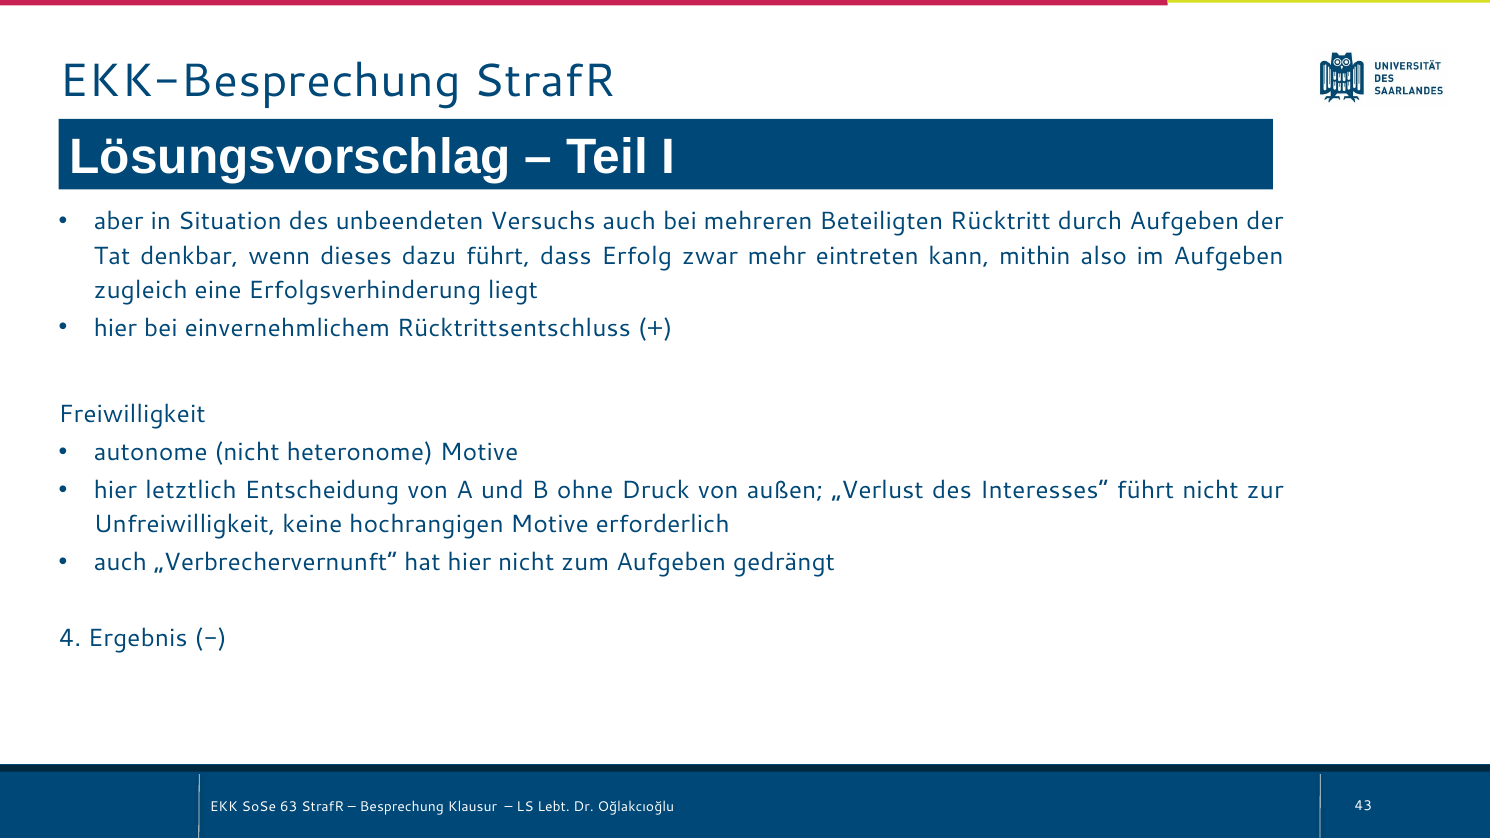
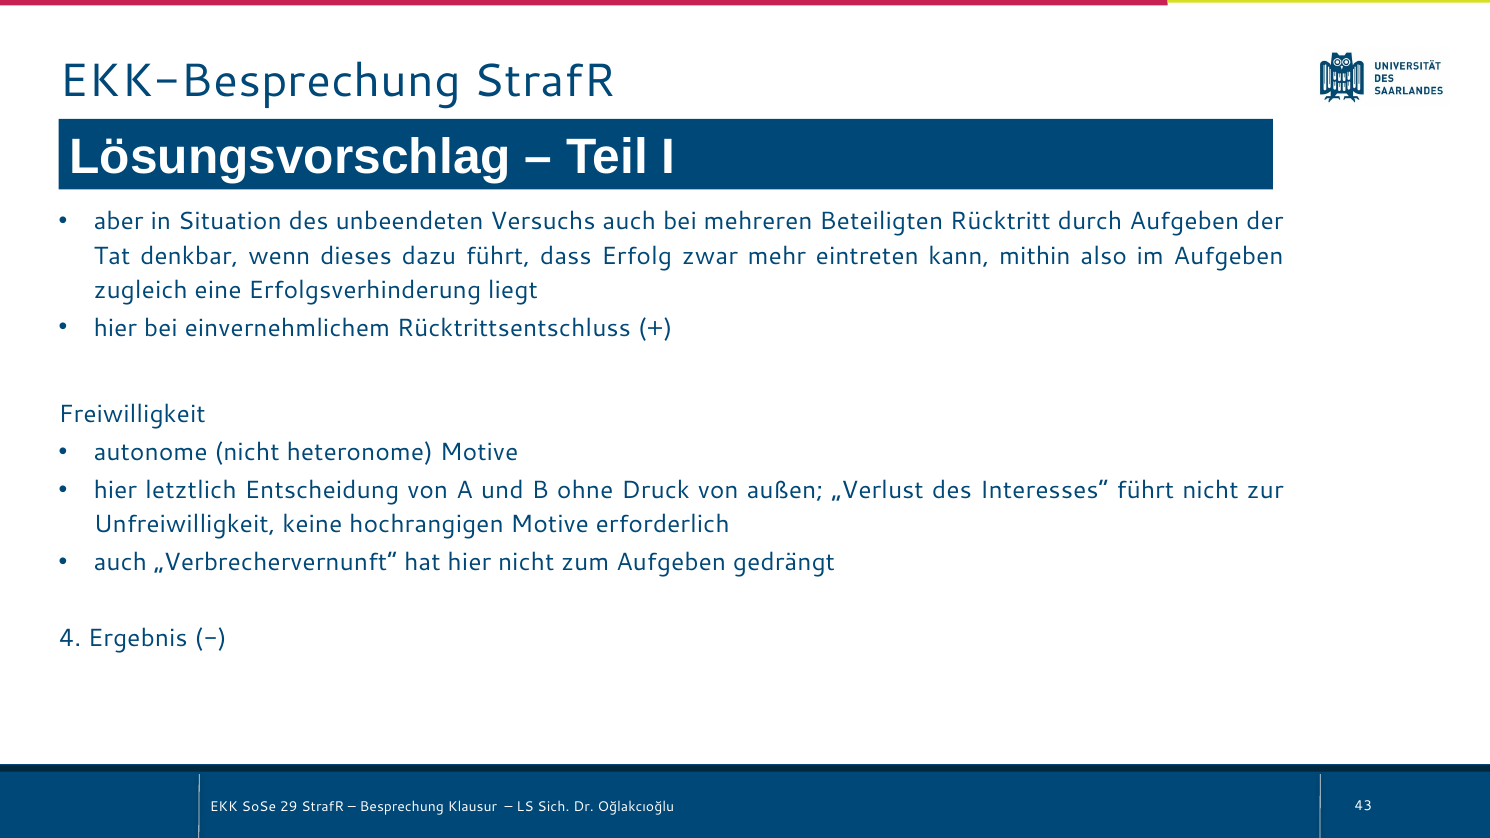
63: 63 -> 29
Lebt: Lebt -> Sich
